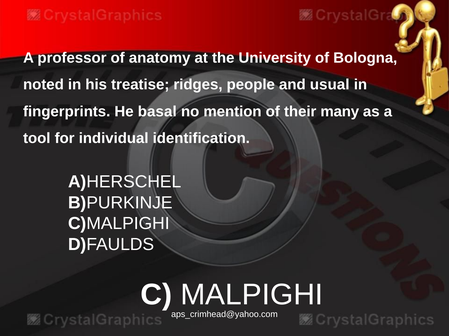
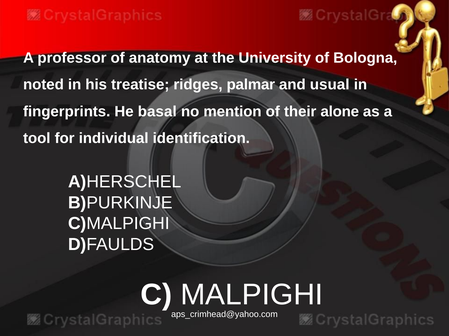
people: people -> palmar
many: many -> alone
